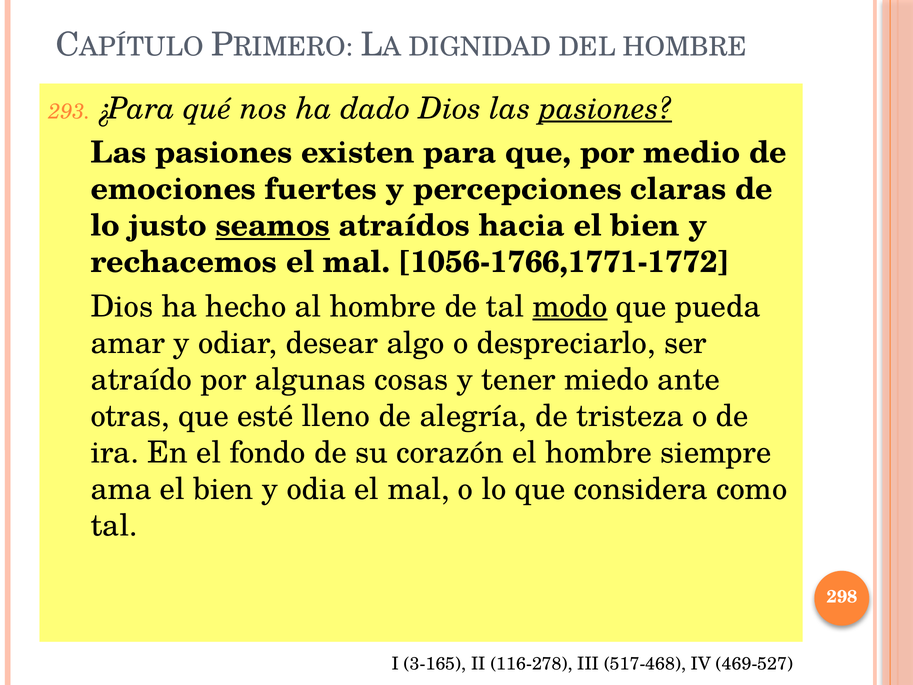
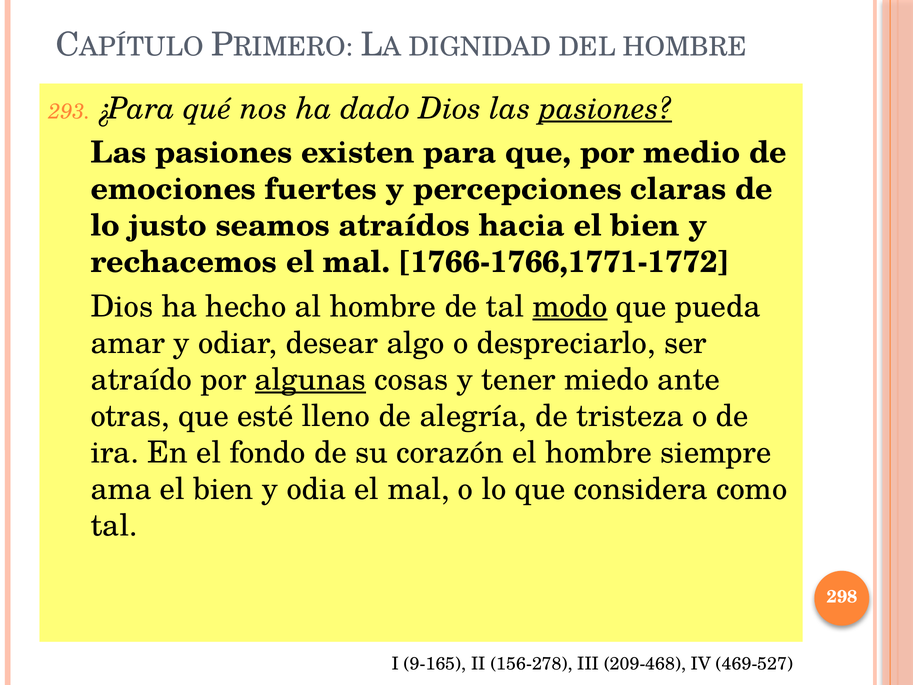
seamos underline: present -> none
1056-1766,1771-1772: 1056-1766,1771-1772 -> 1766-1766,1771-1772
algunas underline: none -> present
3-165: 3-165 -> 9-165
116-278: 116-278 -> 156-278
517-468: 517-468 -> 209-468
